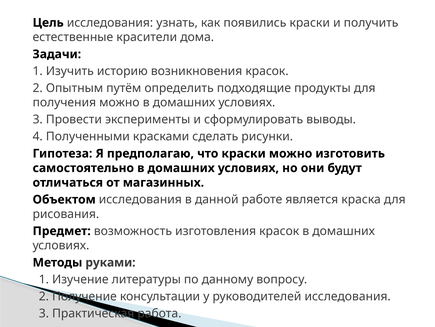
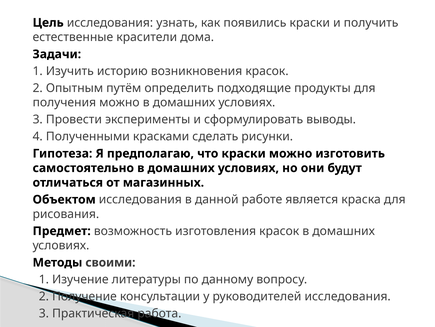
руками: руками -> своими
